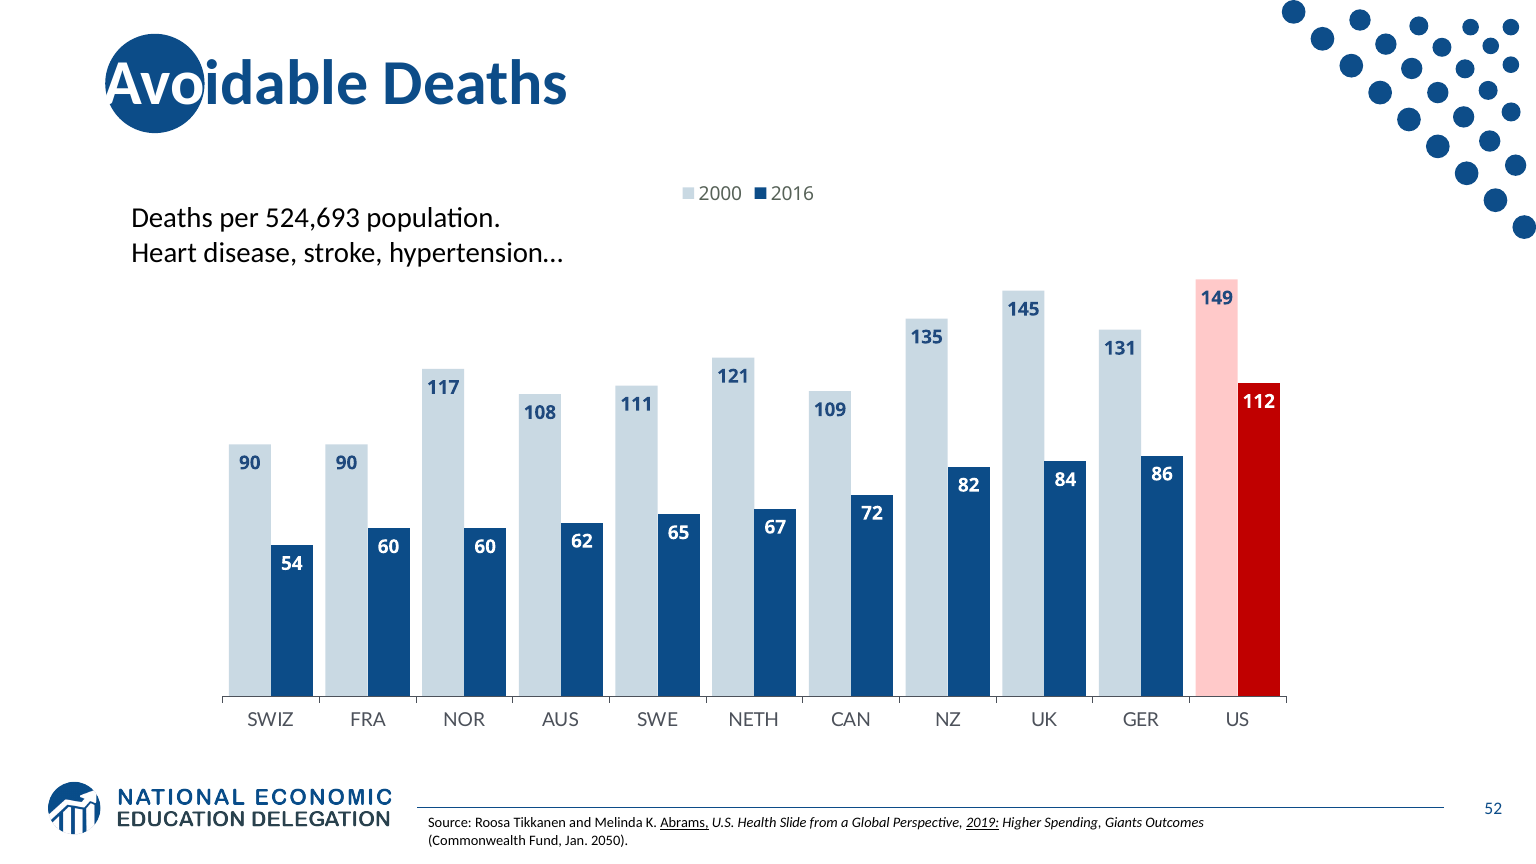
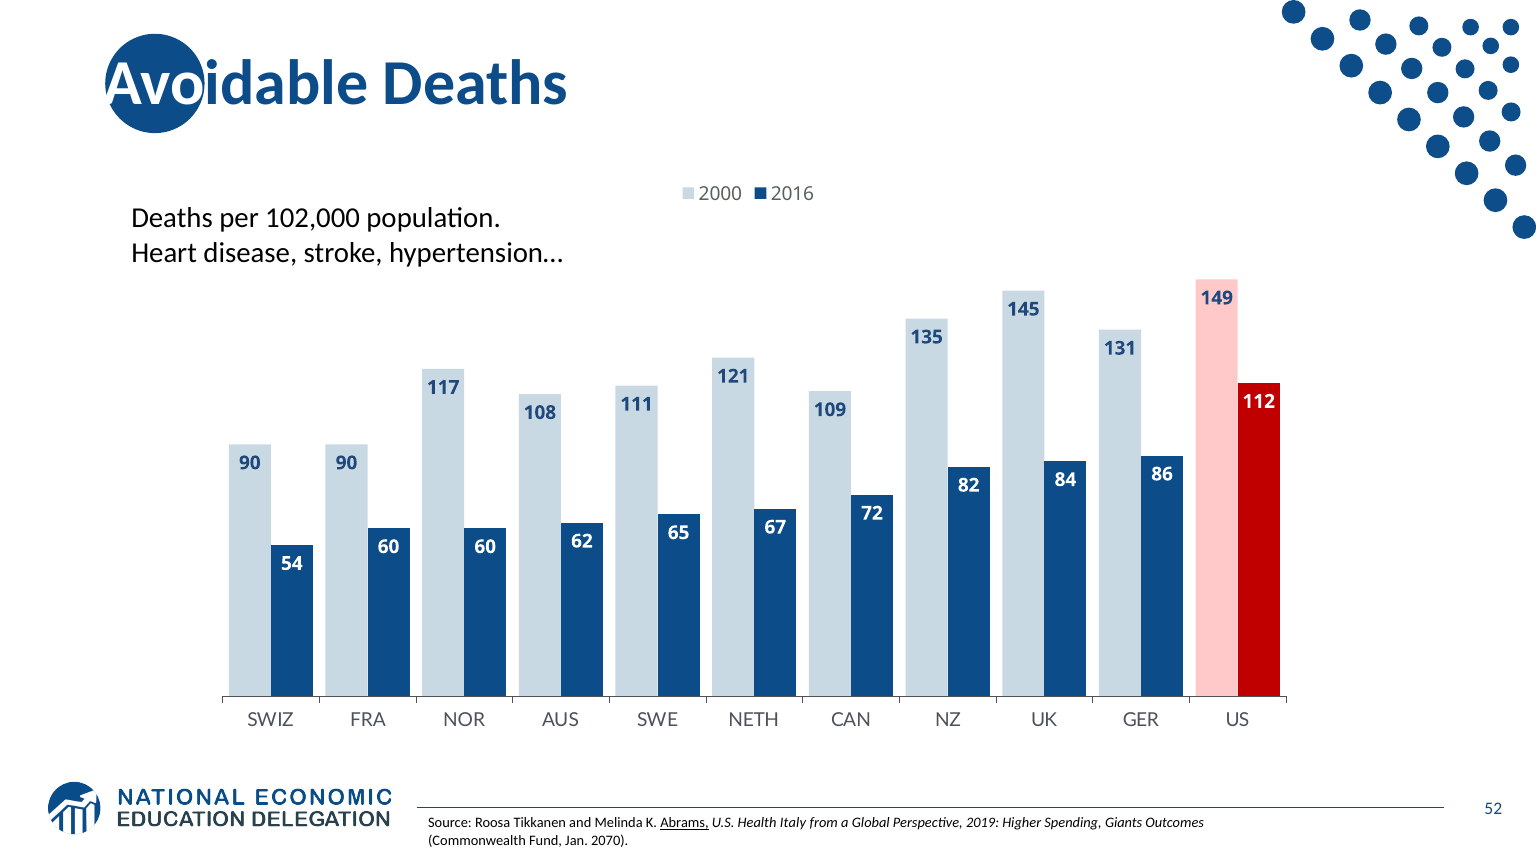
524,693: 524,693 -> 102,000
Slide: Slide -> Italy
2019 underline: present -> none
2050: 2050 -> 2070
